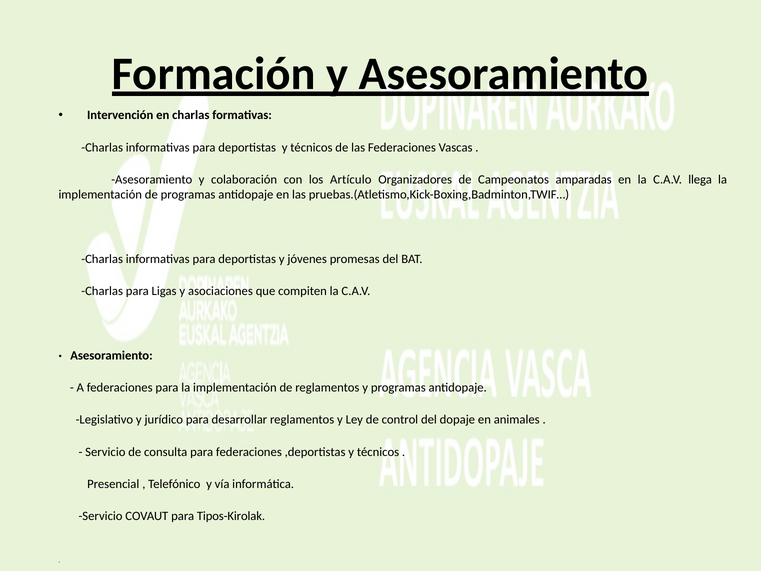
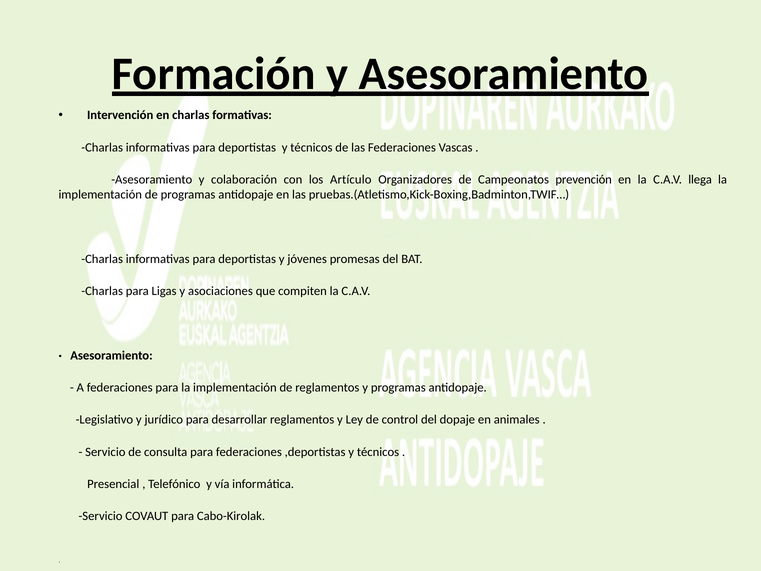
amparadas: amparadas -> prevención
Tipos-Kirolak: Tipos-Kirolak -> Cabo-Kirolak
